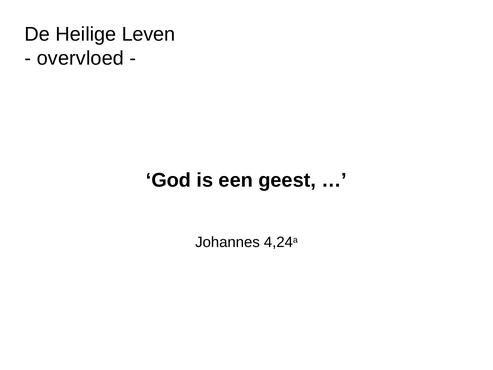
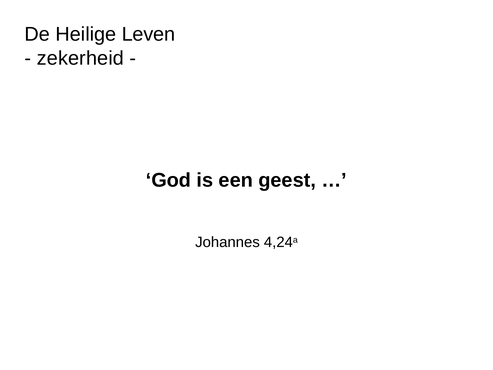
overvloed: overvloed -> zekerheid
